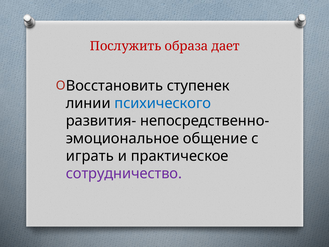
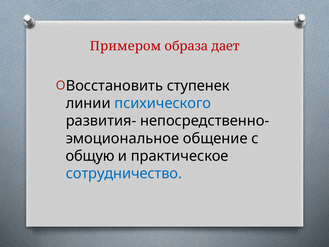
Послужить: Послужить -> Примером
играть: играть -> общую
сотрудничество colour: purple -> blue
